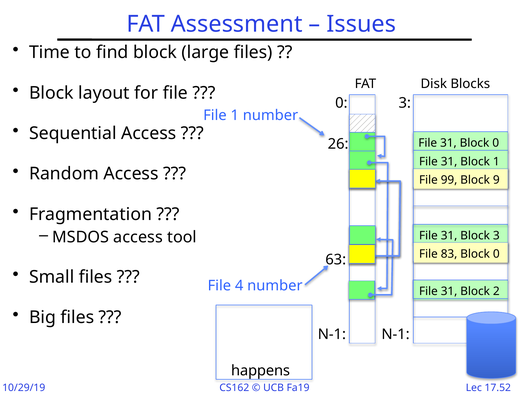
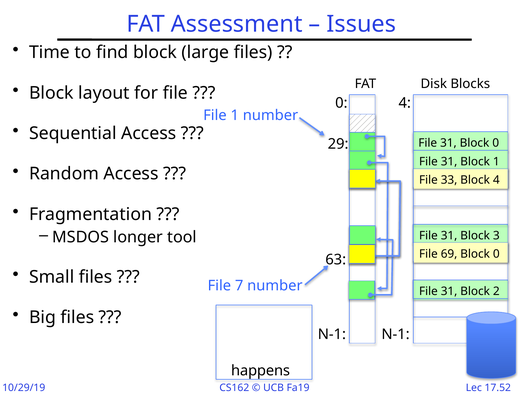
3 at (405, 103): 3 -> 4
26: 26 -> 29
99: 99 -> 33
Block 9: 9 -> 4
MSDOS access: access -> longer
83: 83 -> 69
4: 4 -> 7
